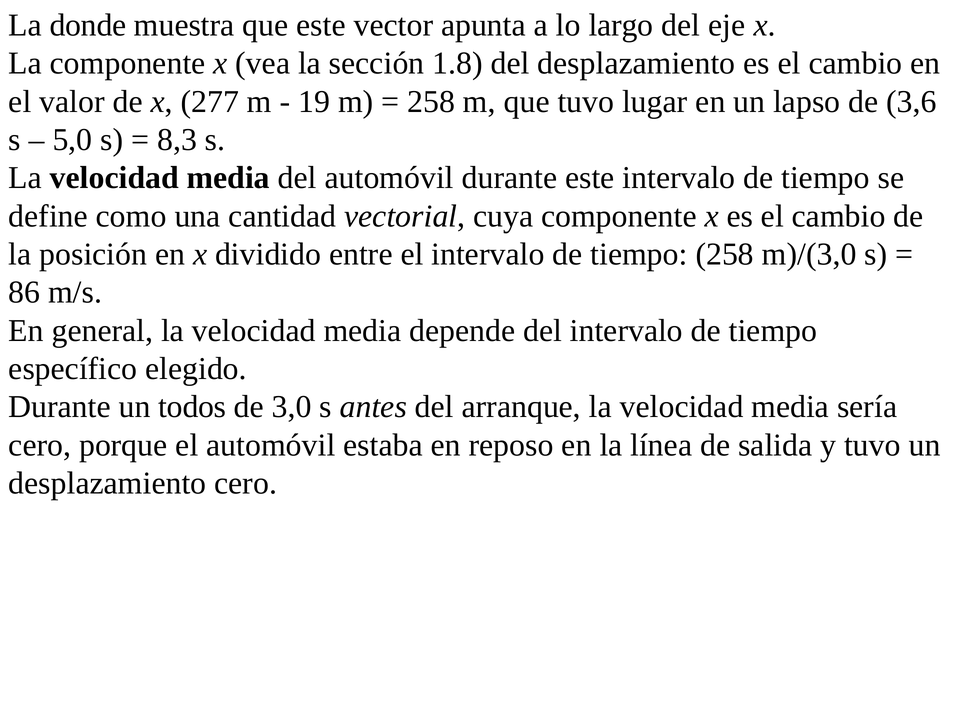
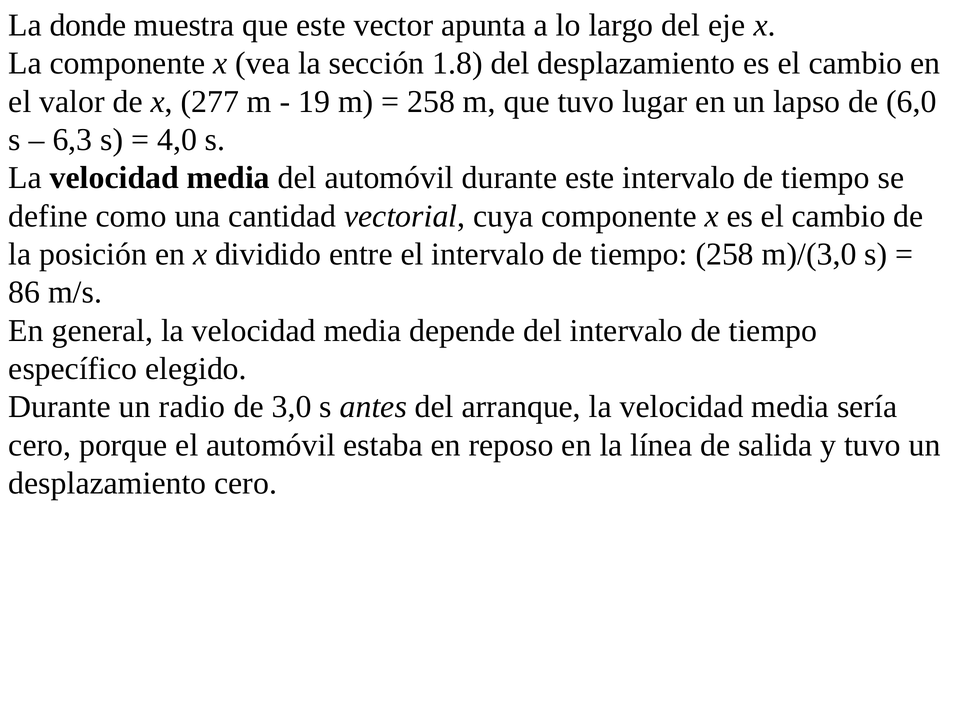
3,6: 3,6 -> 6,0
5,0: 5,0 -> 6,3
8,3: 8,3 -> 4,0
todos: todos -> radio
